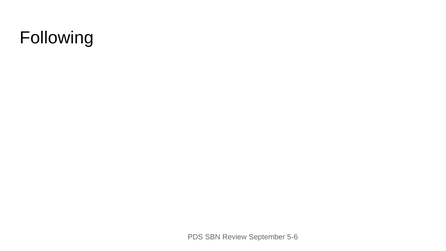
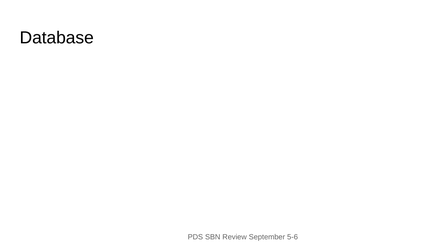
Following: Following -> Database
